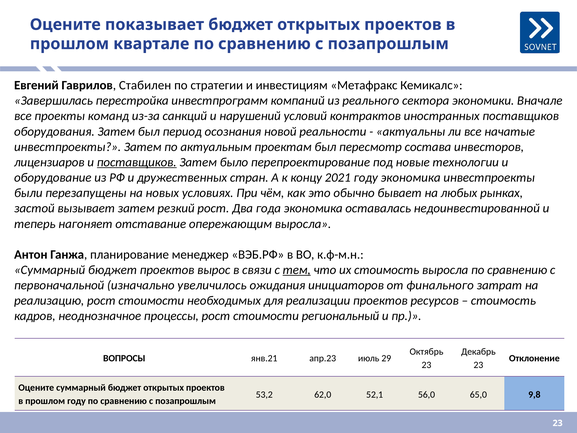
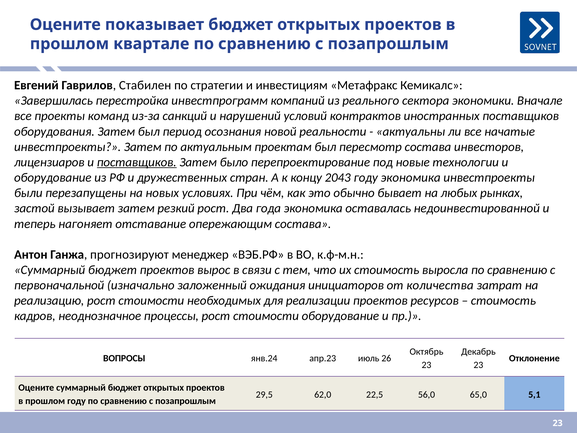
2021: 2021 -> 2043
опережающим выросла: выросла -> состава
планирование: планирование -> прогнозируют
тем underline: present -> none
увеличилось: увеличилось -> заложенный
финального: финального -> количества
стоимости региональный: региональный -> оборудование
янв.21: янв.21 -> янв.24
29: 29 -> 26
53,2: 53,2 -> 29,5
52,1: 52,1 -> 22,5
9,8: 9,8 -> 5,1
